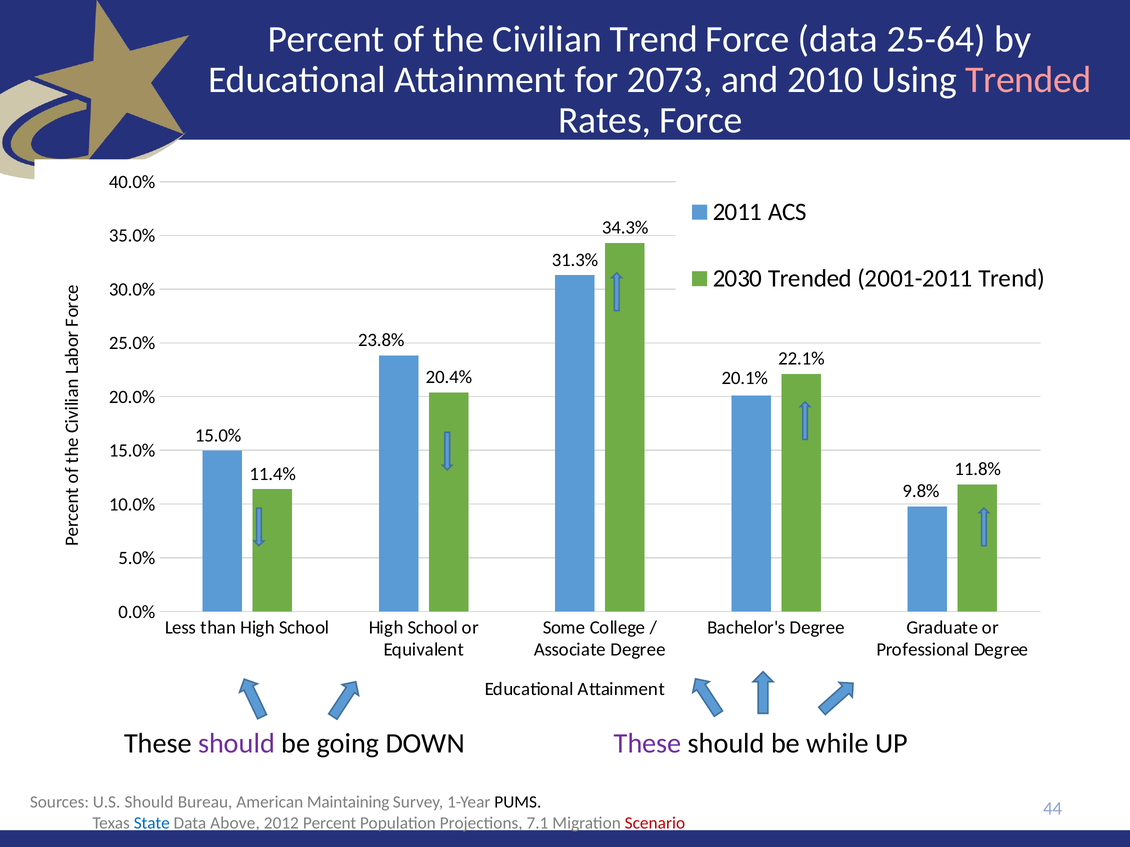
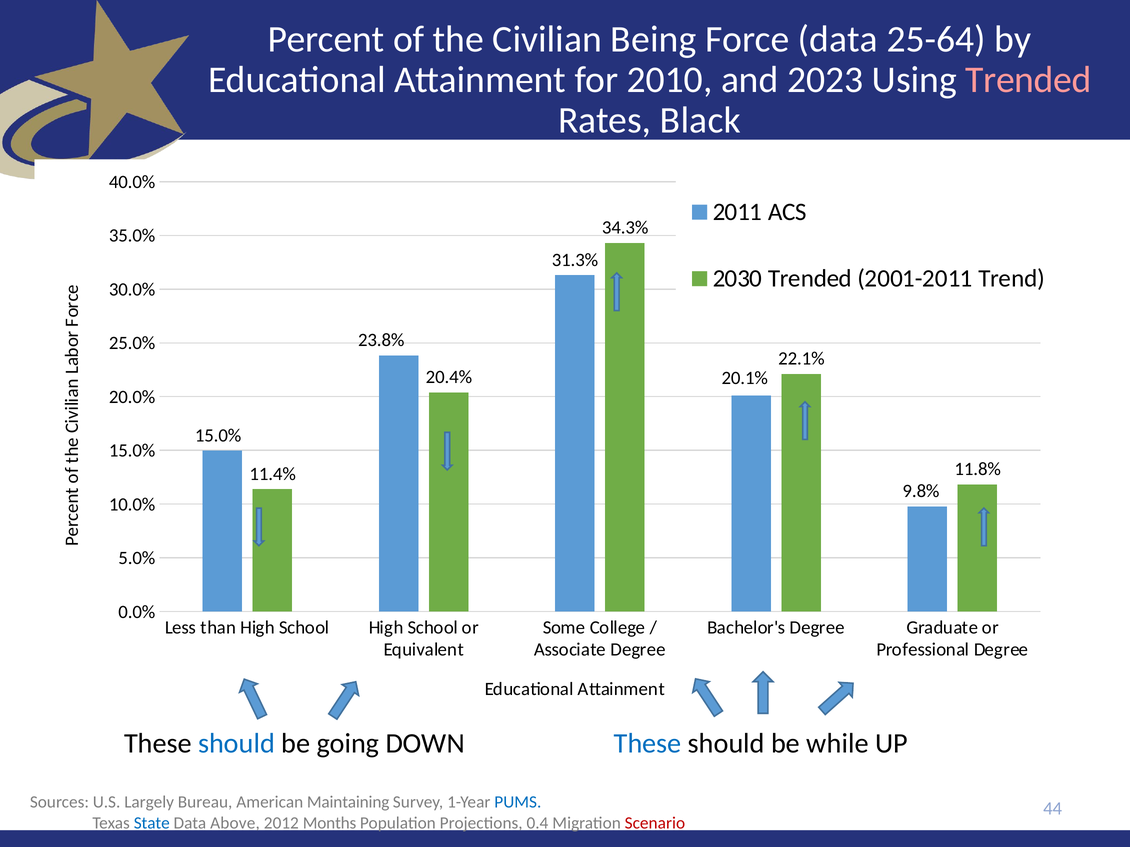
Civilian Trend: Trend -> Being
2073: 2073 -> 2010
2010: 2010 -> 2023
Rates Force: Force -> Black
should at (237, 744) colour: purple -> blue
These at (648, 744) colour: purple -> blue
U.S Should: Should -> Largely
PUMS colour: black -> blue
2012 Percent: Percent -> Months
7.1: 7.1 -> 0.4
